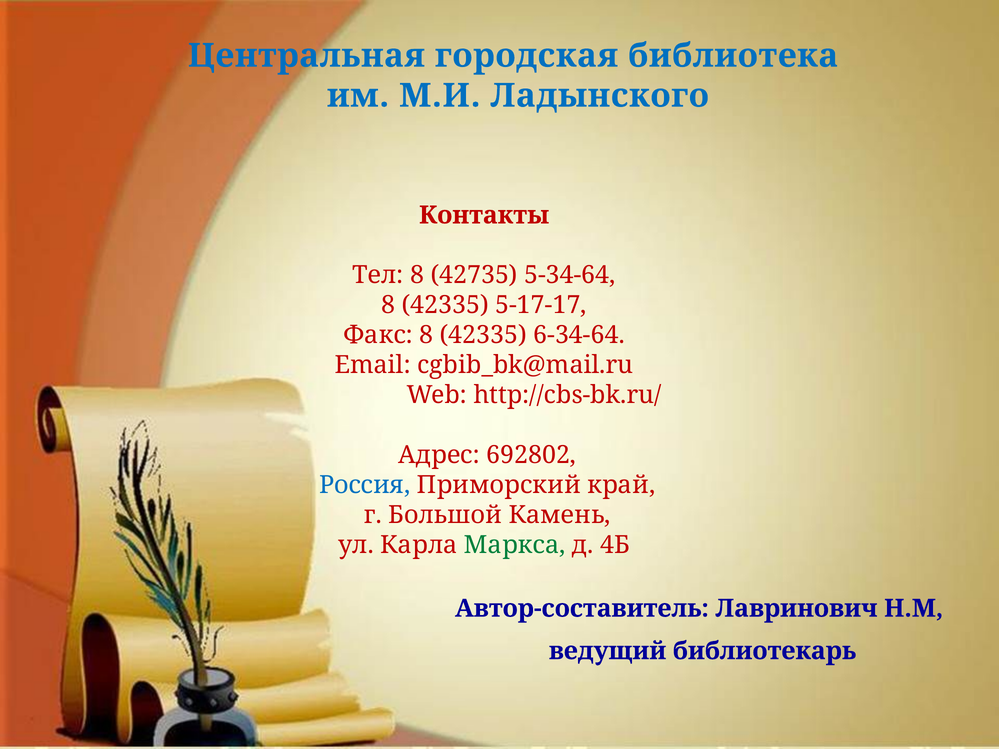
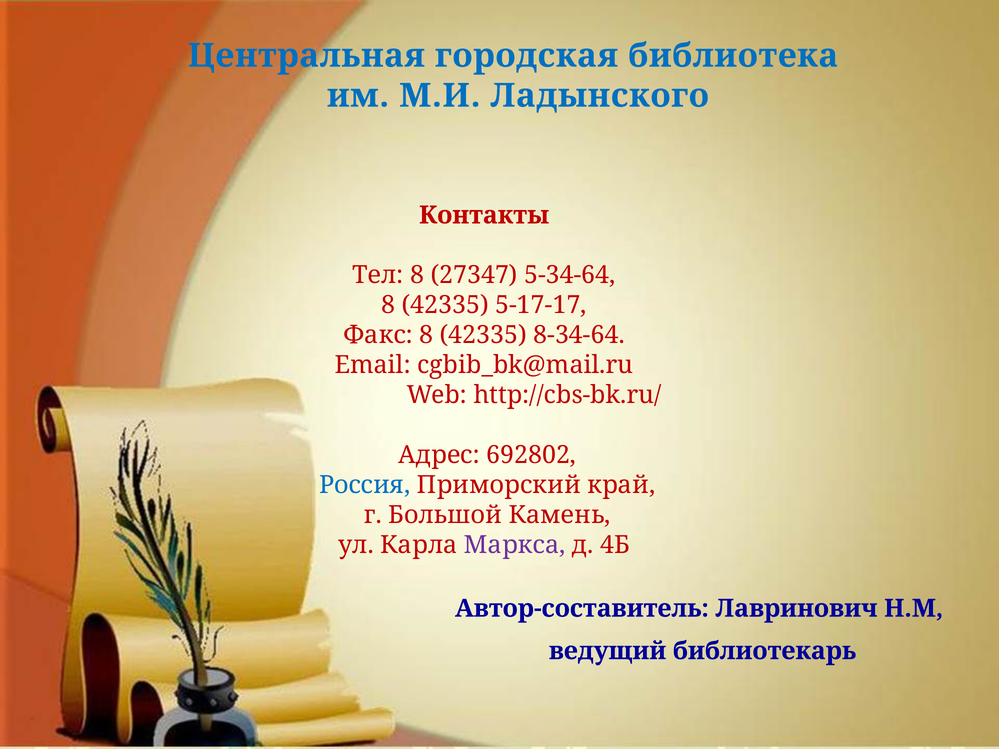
42735: 42735 -> 27347
6-34-64: 6-34-64 -> 8-34-64
Маркса colour: green -> purple
